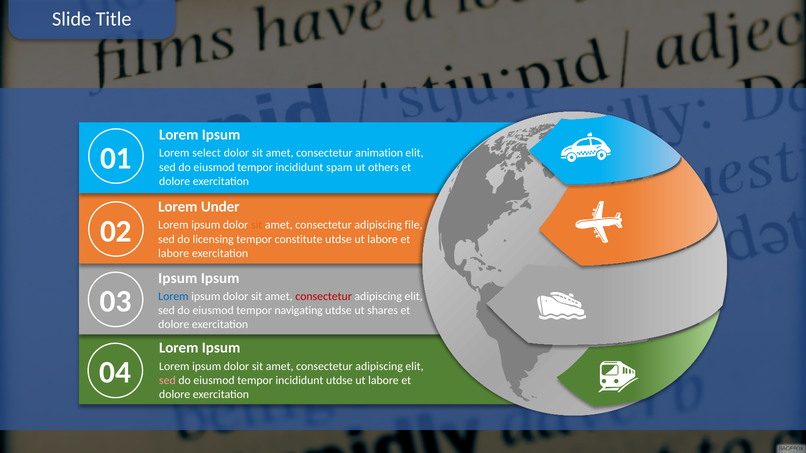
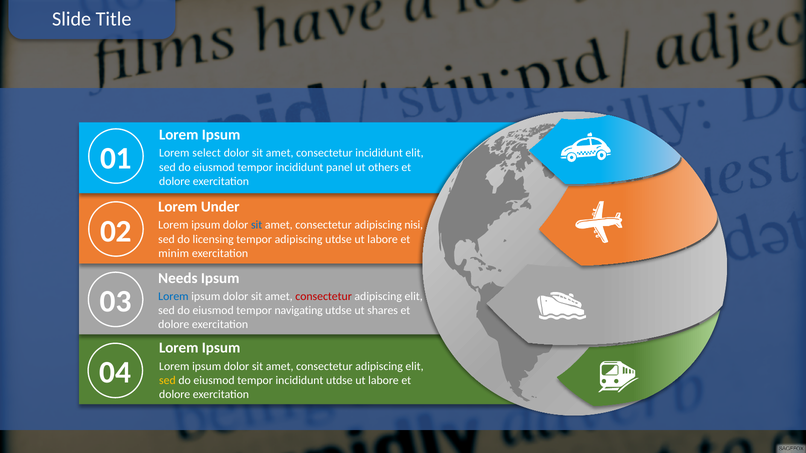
consectetur animation: animation -> incididunt
spam: spam -> panel
sit at (257, 225) colour: orange -> blue
file: file -> nisi
tempor constitute: constitute -> adipiscing
labore at (174, 253): labore -> minim
Ipsum at (178, 278): Ipsum -> Needs
sed at (167, 381) colour: pink -> yellow
